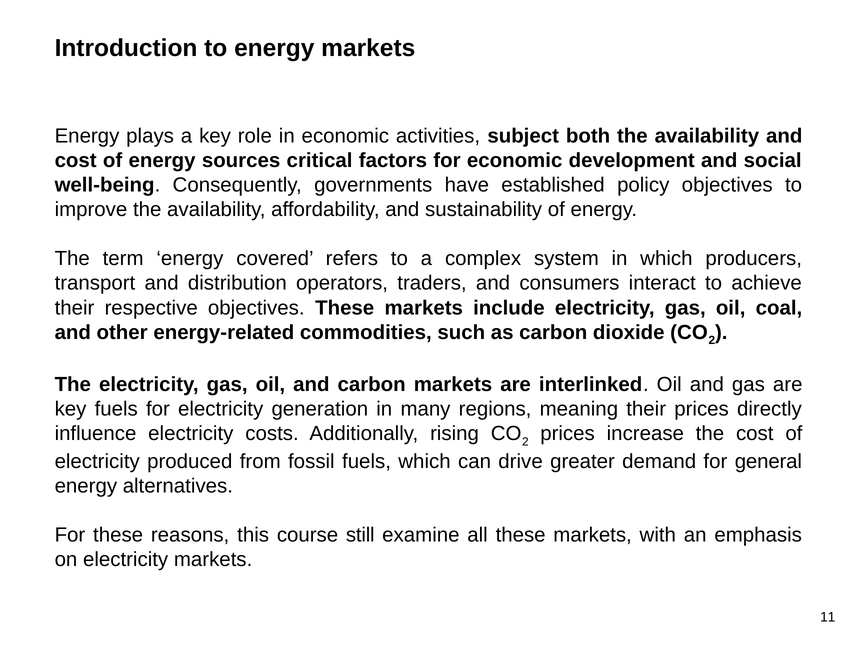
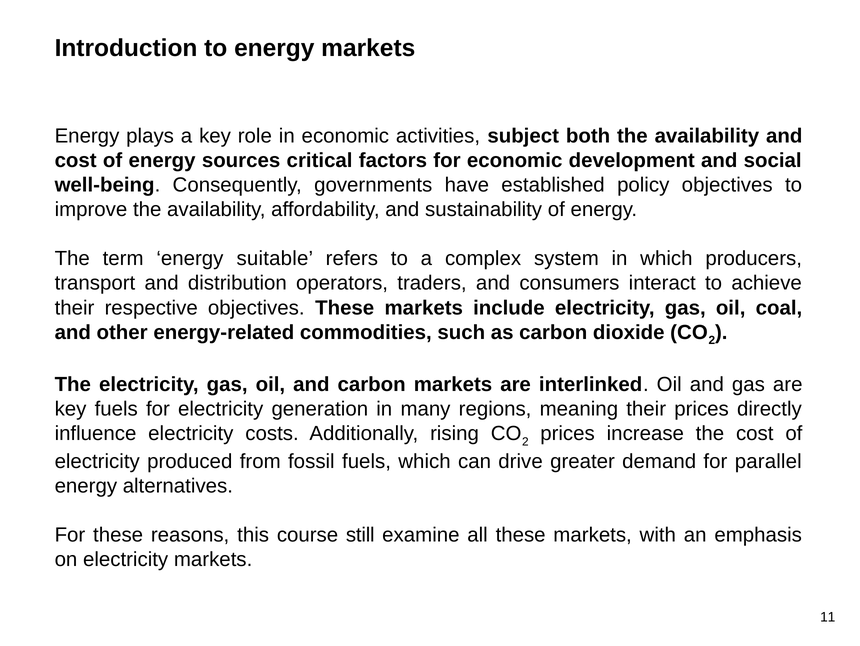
covered: covered -> suitable
general: general -> parallel
